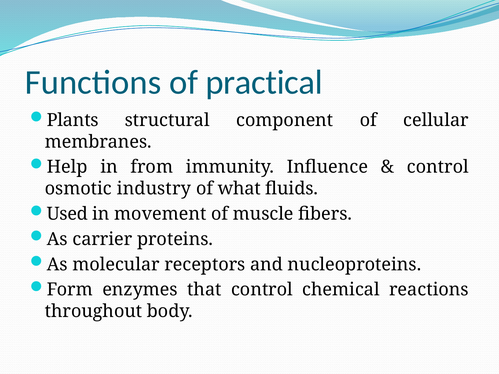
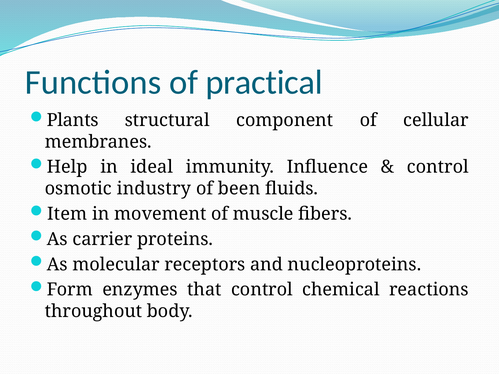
from: from -> ideal
what: what -> been
Used: Used -> Item
